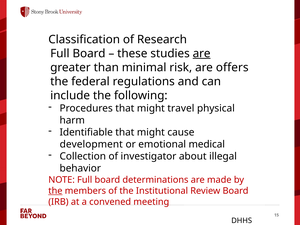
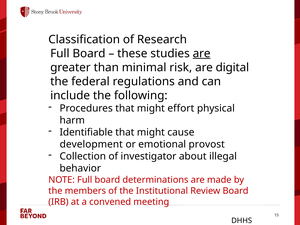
offers: offers -> digital
travel: travel -> effort
medical: medical -> provost
the at (55, 191) underline: present -> none
